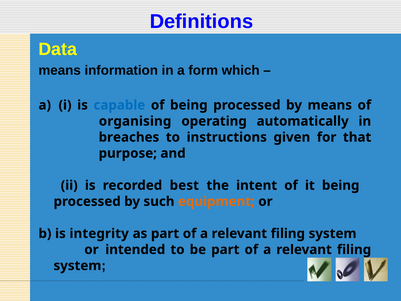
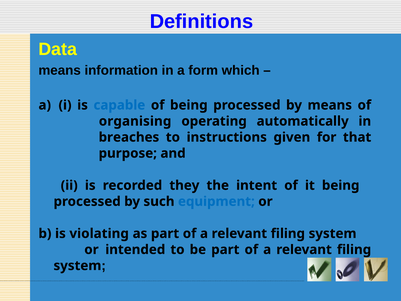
best: best -> they
equipment colour: orange -> blue
integrity: integrity -> violating
